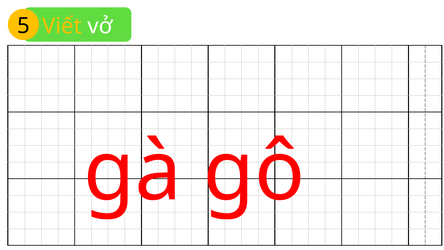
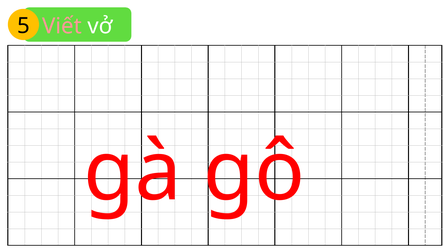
Viết colour: yellow -> pink
